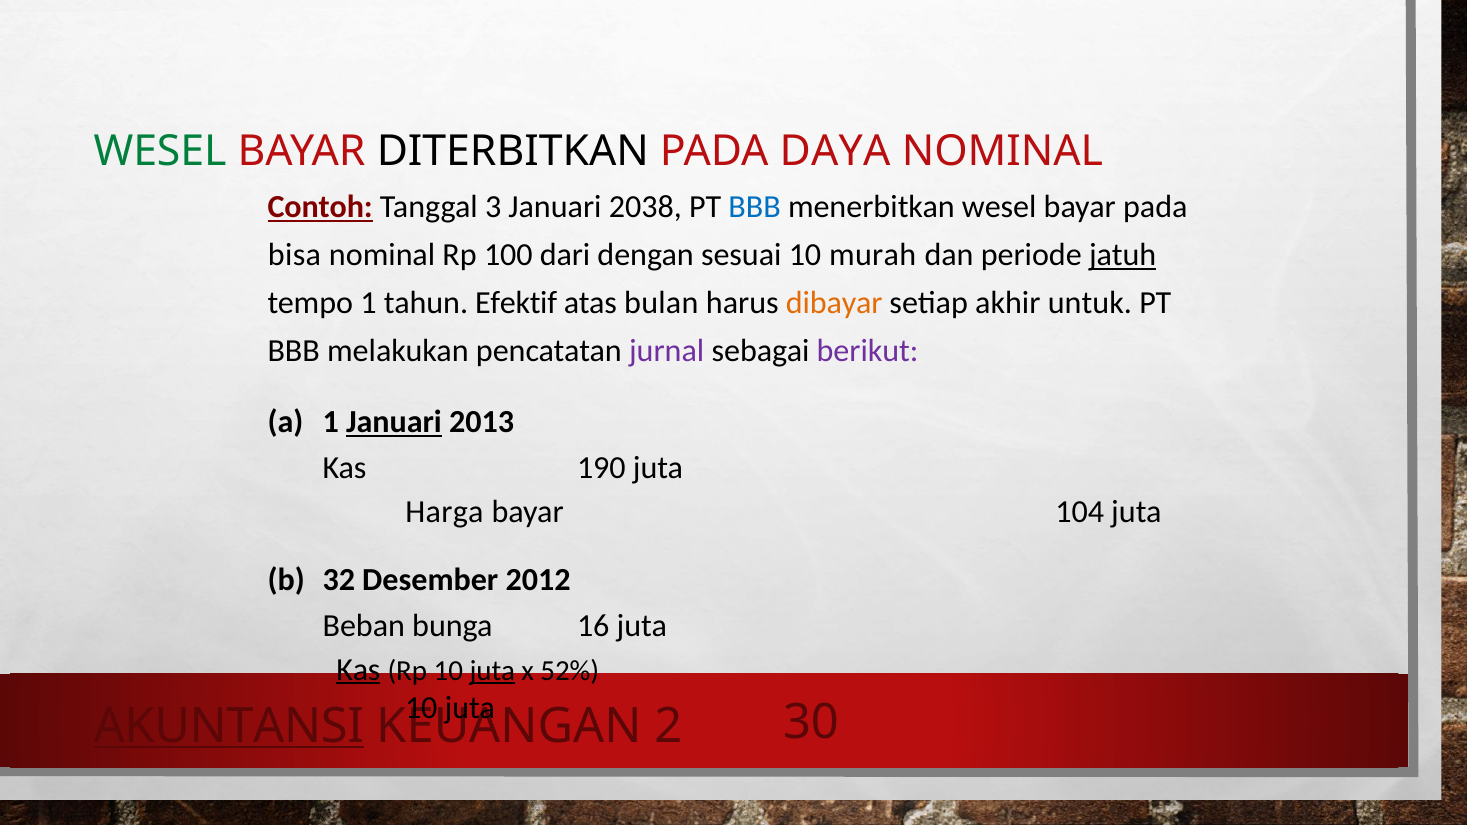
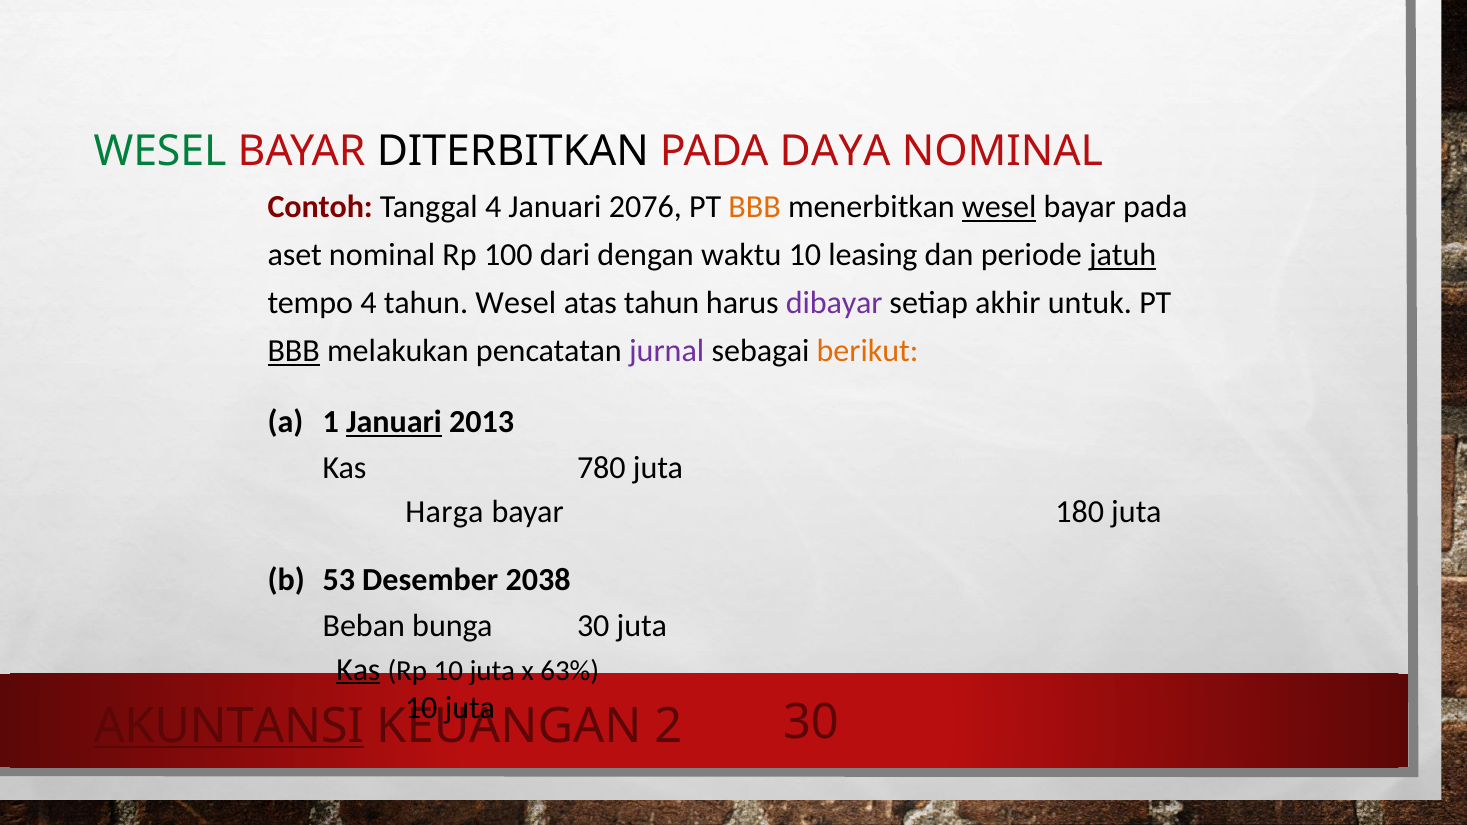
Contoh underline: present -> none
Tanggal 3: 3 -> 4
2038: 2038 -> 2076
BBB at (755, 207) colour: blue -> orange
wesel at (999, 207) underline: none -> present
bisa: bisa -> aset
sesuai: sesuai -> waktu
murah: murah -> leasing
tempo 1: 1 -> 4
tahun Efektif: Efektif -> Wesel
atas bulan: bulan -> tahun
dibayar colour: orange -> purple
BBB at (294, 351) underline: none -> present
berikut colour: purple -> orange
190: 190 -> 780
104: 104 -> 180
32: 32 -> 53
2012: 2012 -> 2038
bunga 16: 16 -> 30
juta at (492, 671) underline: present -> none
52%: 52% -> 63%
